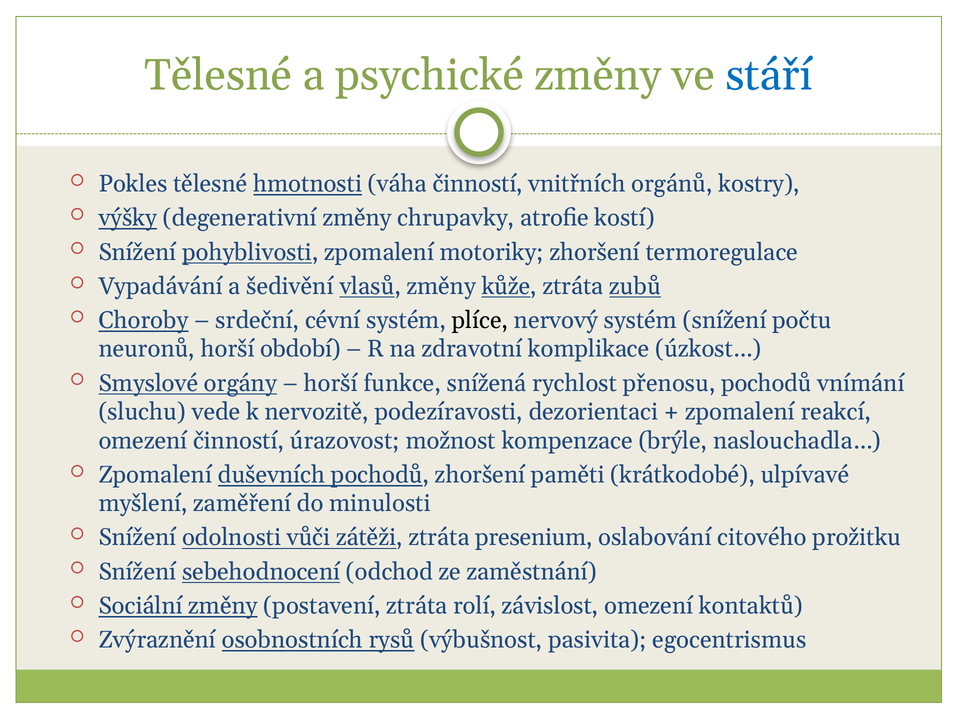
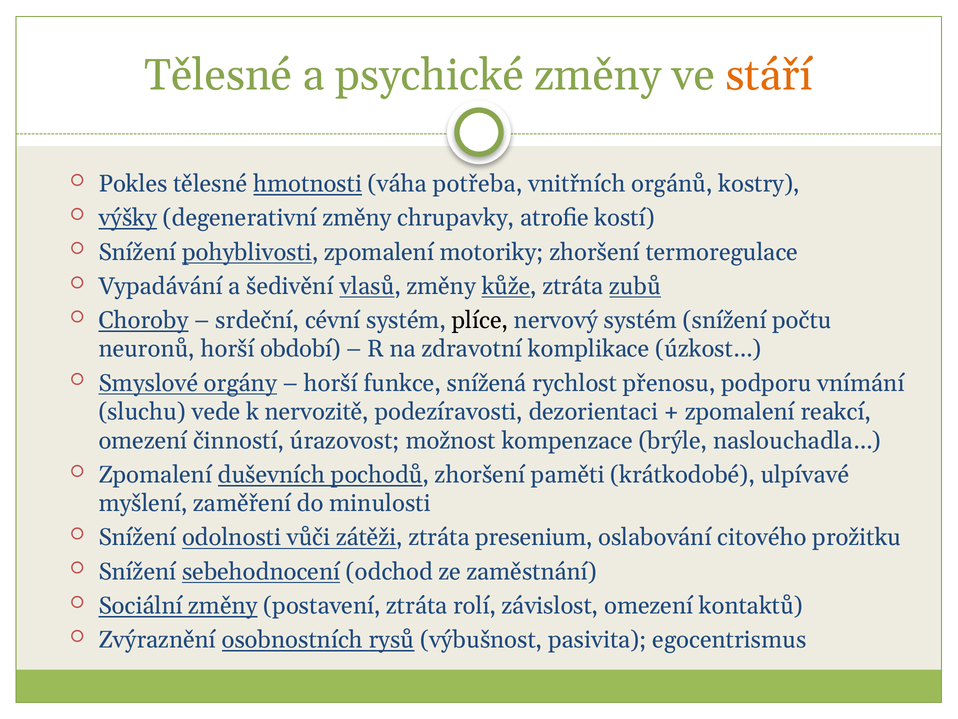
stáří colour: blue -> orange
váha činností: činností -> potřeba
přenosu pochodů: pochodů -> podporu
